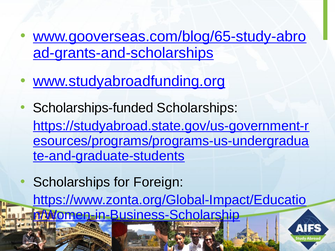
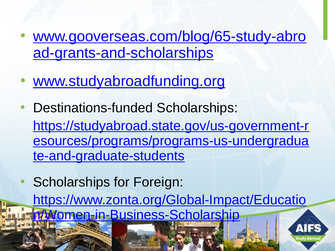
Scholarships-funded: Scholarships-funded -> Destinations-funded
